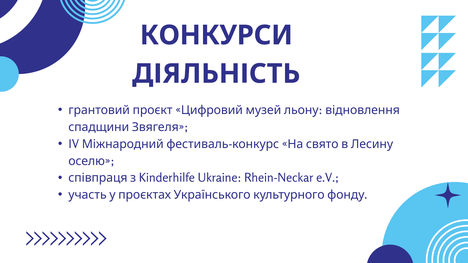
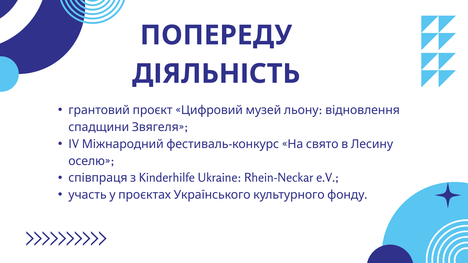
КОНКУРСИ: КОНКУРСИ -> ПОПЕРЕДУ
